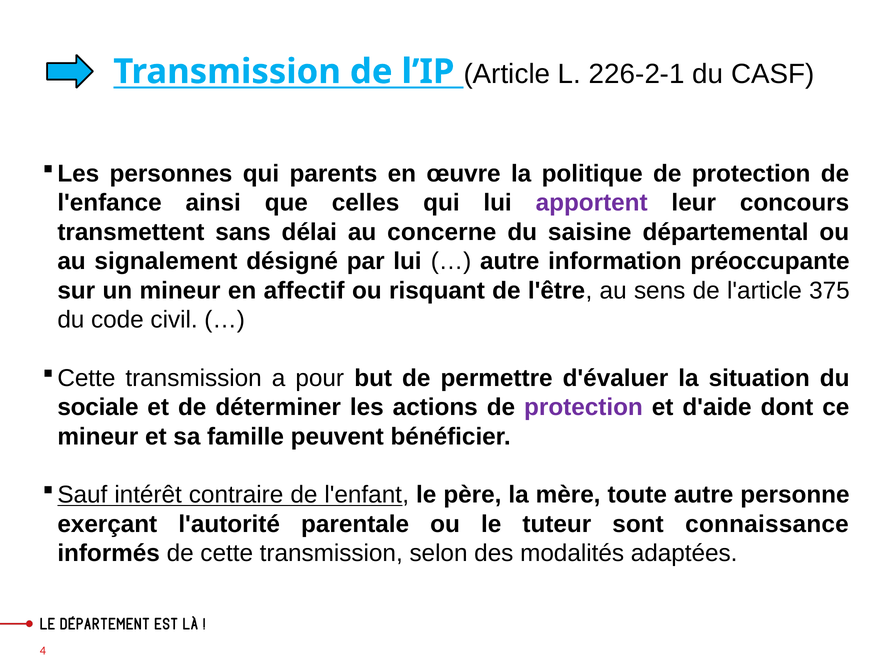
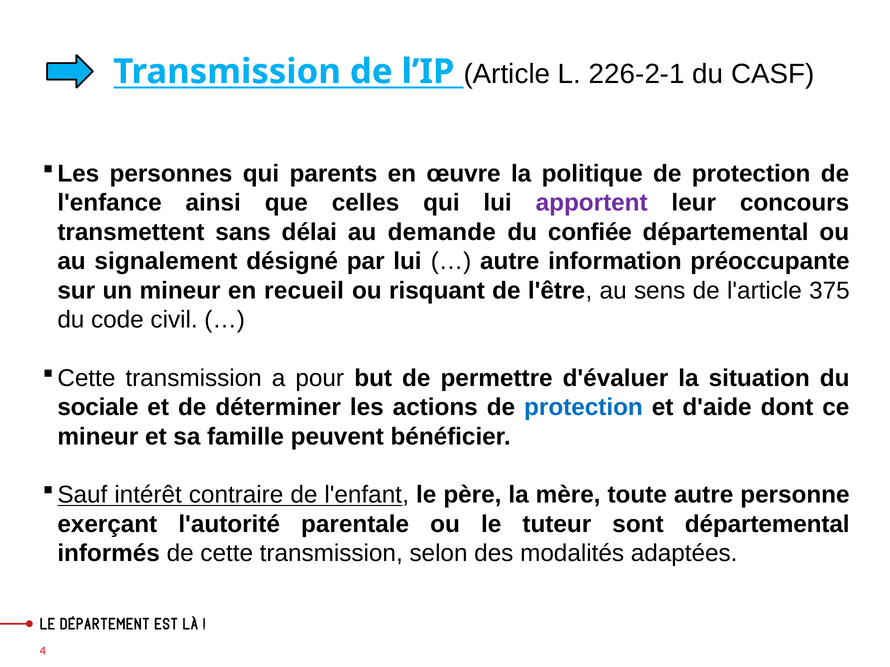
concerne: concerne -> demande
saisine: saisine -> confiée
affectif: affectif -> recueil
protection at (583, 408) colour: purple -> blue
sont connaissance: connaissance -> départemental
